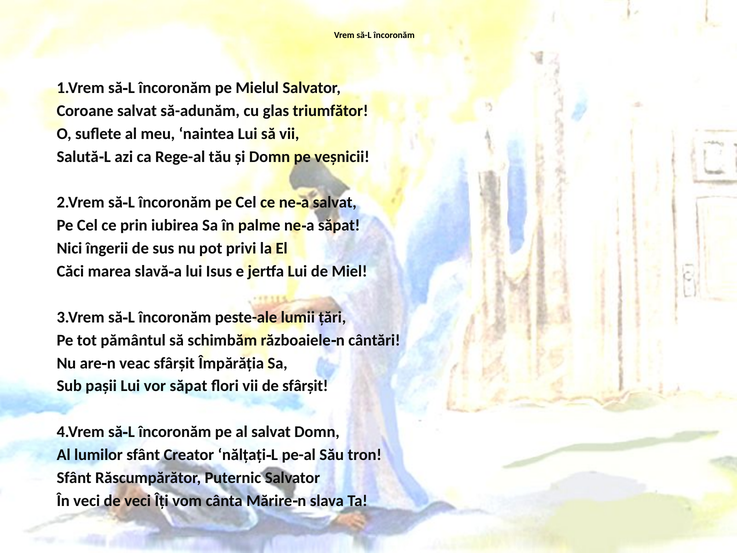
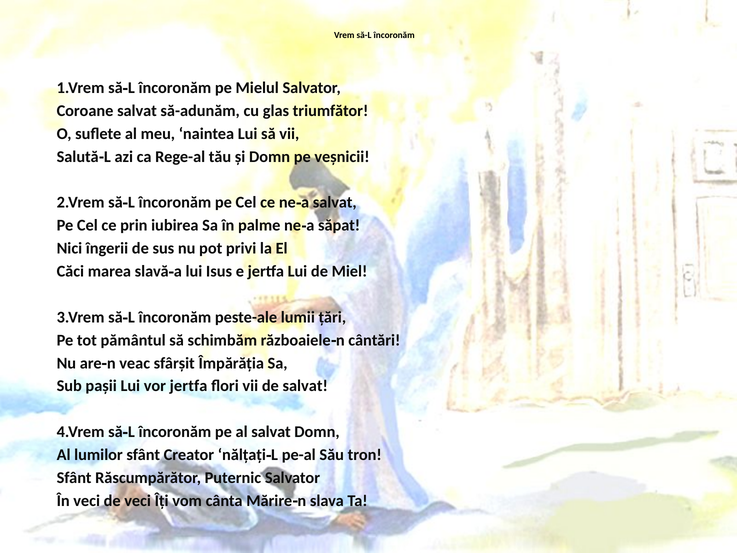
vor săpat: săpat -> jertfa
de sfârșit: sfârșit -> salvat
